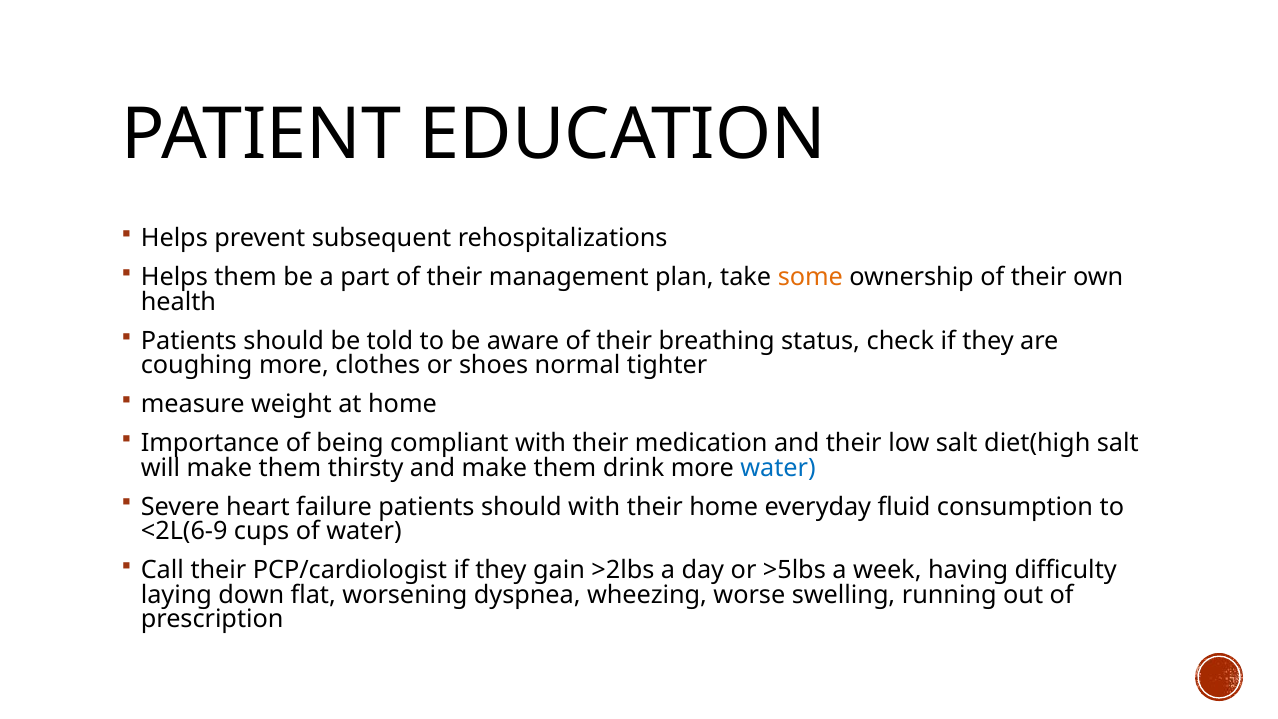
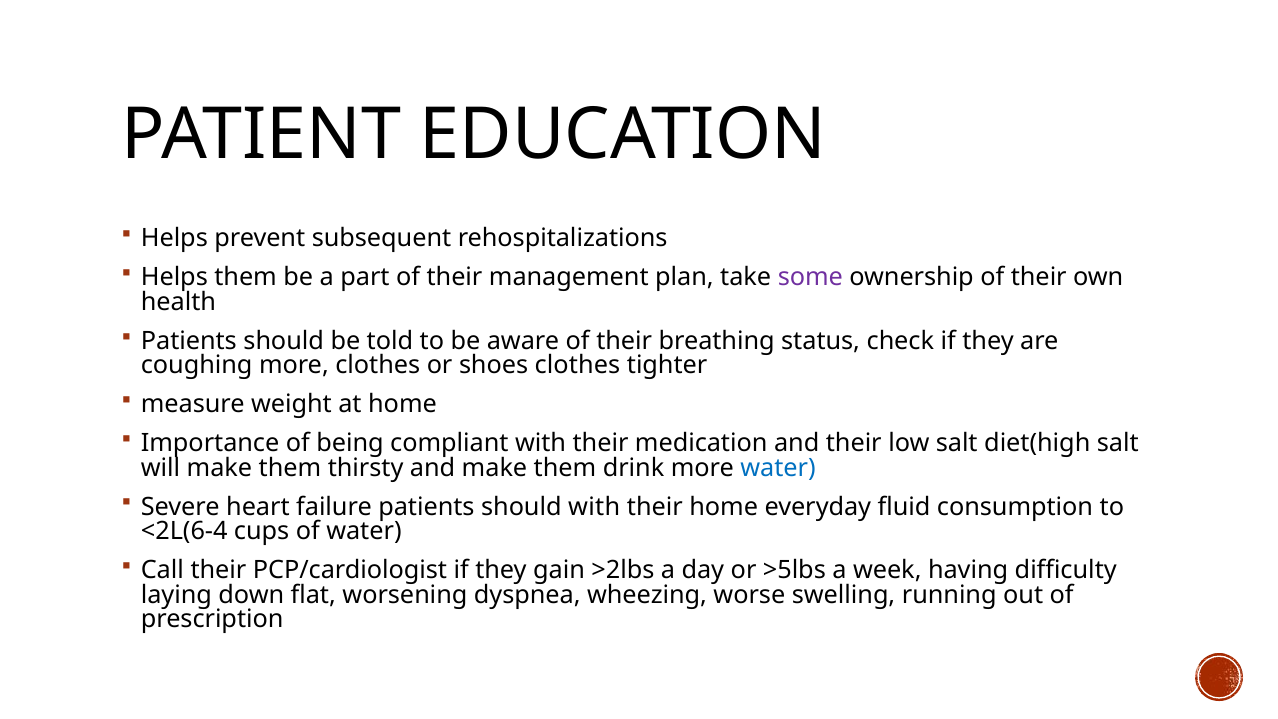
some colour: orange -> purple
shoes normal: normal -> clothes
<2L(6-9: <2L(6-9 -> <2L(6-4
